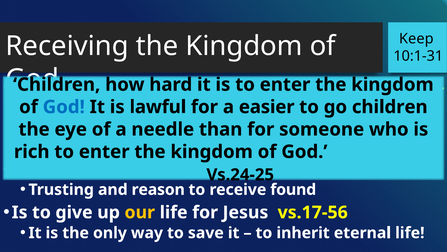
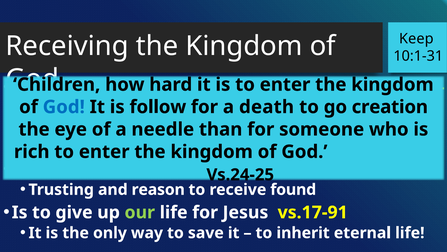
lawful: lawful -> follow
easier: easier -> death
go children: children -> creation
our at (140, 212) colour: yellow -> light green
vs.17-56: vs.17-56 -> vs.17-91
